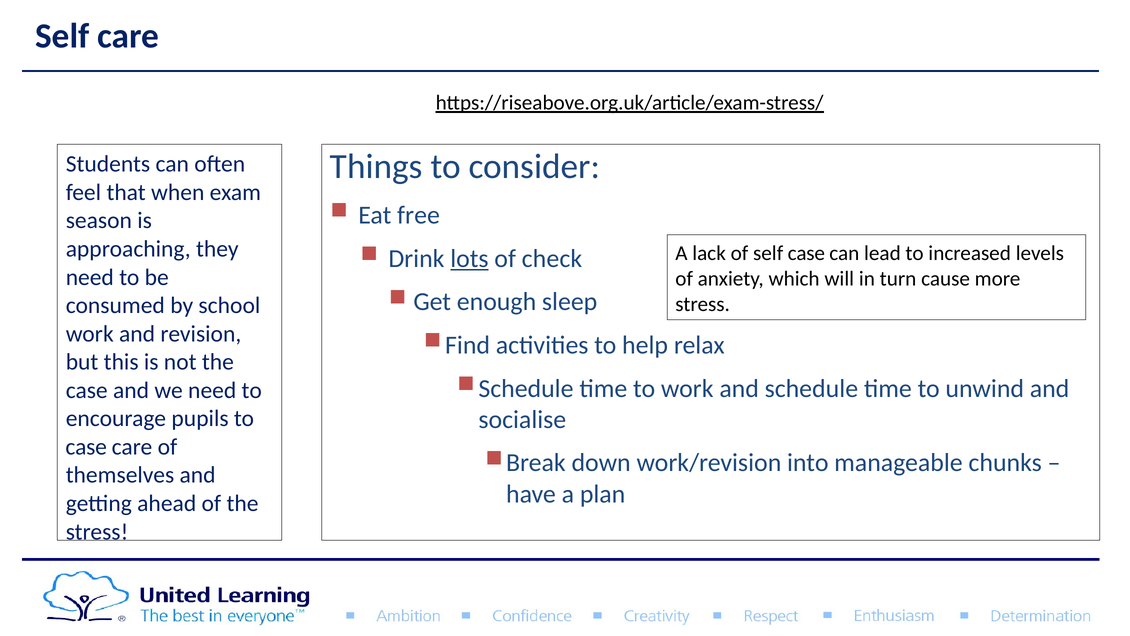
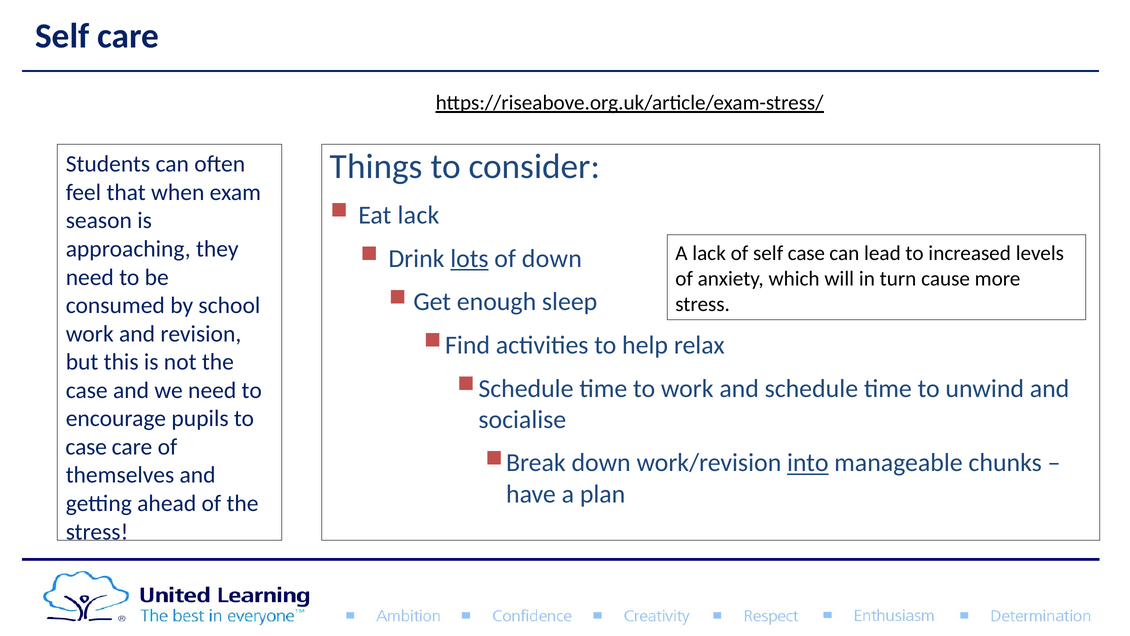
Eat free: free -> lack
of check: check -> down
into underline: none -> present
